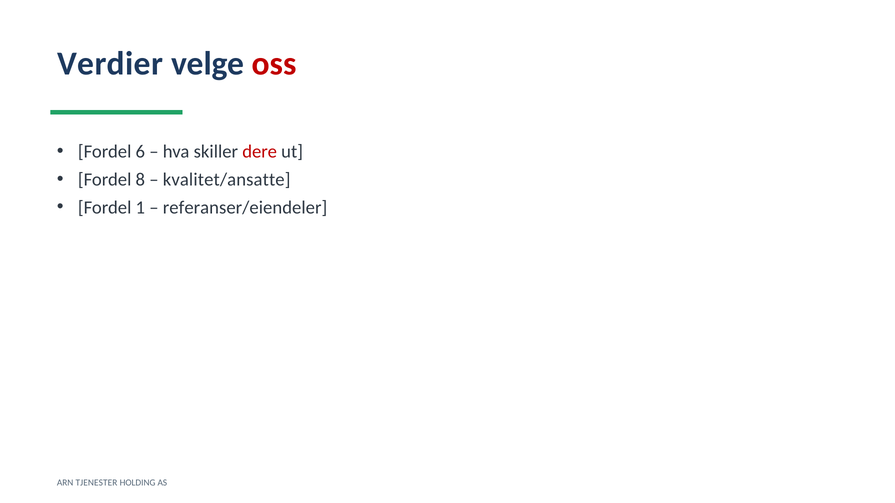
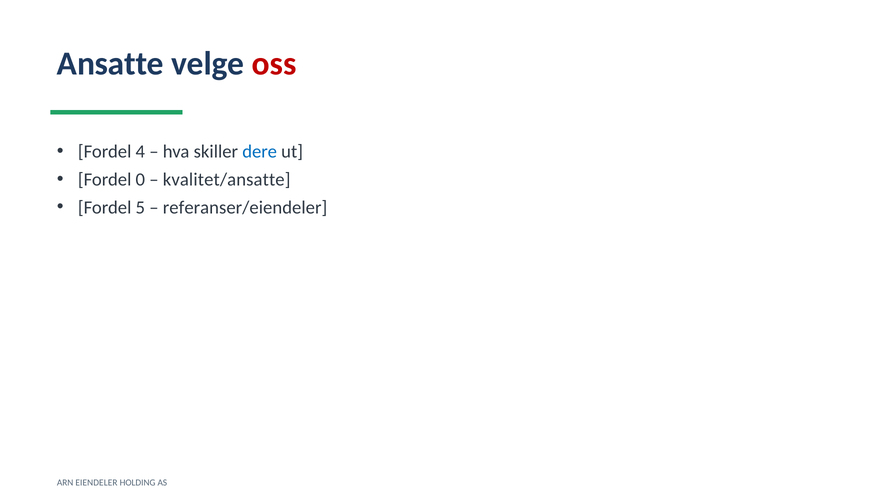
Verdier: Verdier -> Ansatte
6: 6 -> 4
dere colour: red -> blue
8: 8 -> 0
1: 1 -> 5
TJENESTER: TJENESTER -> EIENDELER
